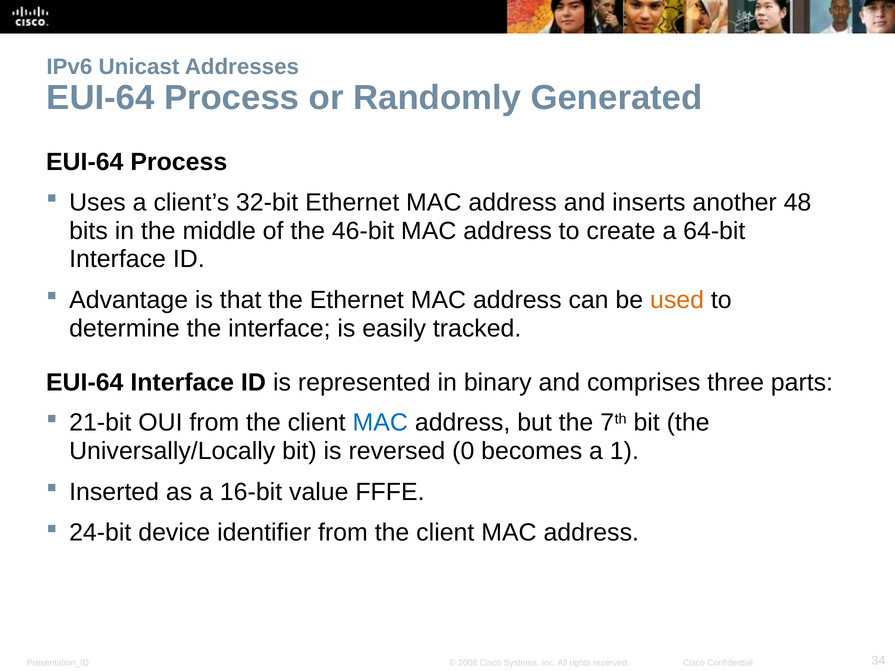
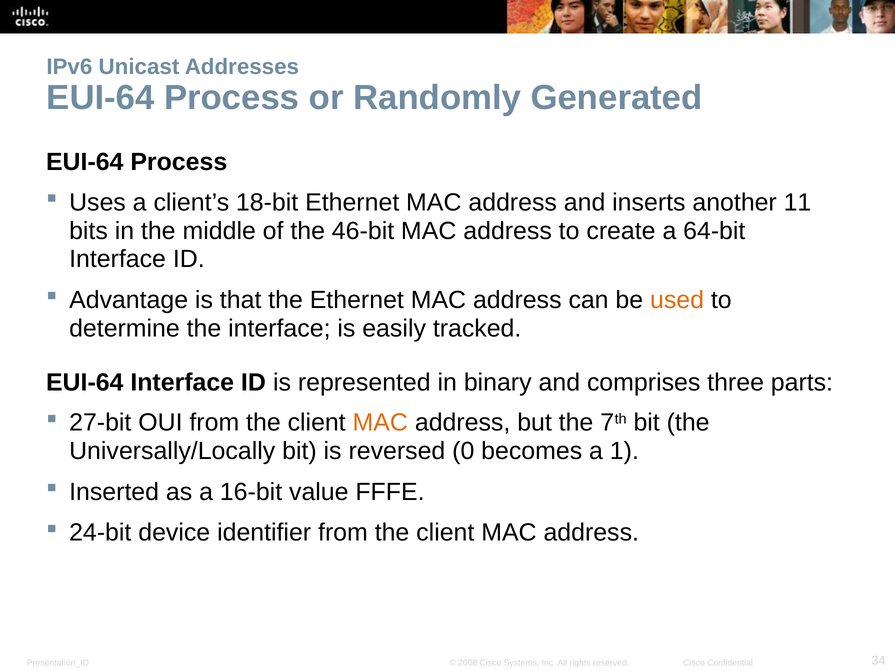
32-bit: 32-bit -> 18-bit
48: 48 -> 11
21-bit: 21-bit -> 27-bit
MAC at (380, 423) colour: blue -> orange
